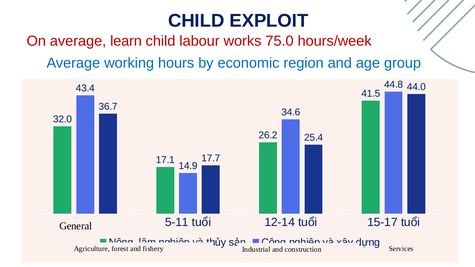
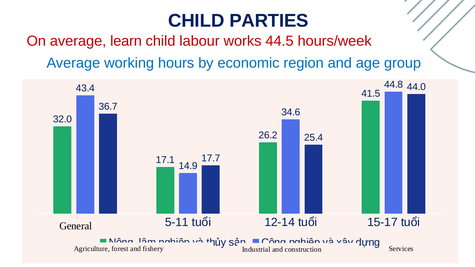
EXPLOIT: EXPLOIT -> PARTIES
75.0: 75.0 -> 44.5
